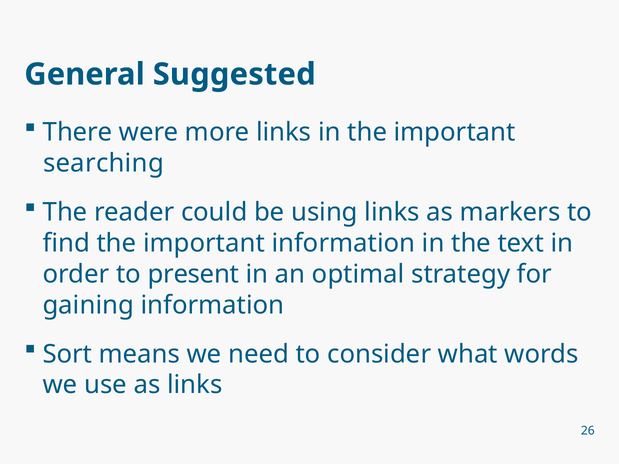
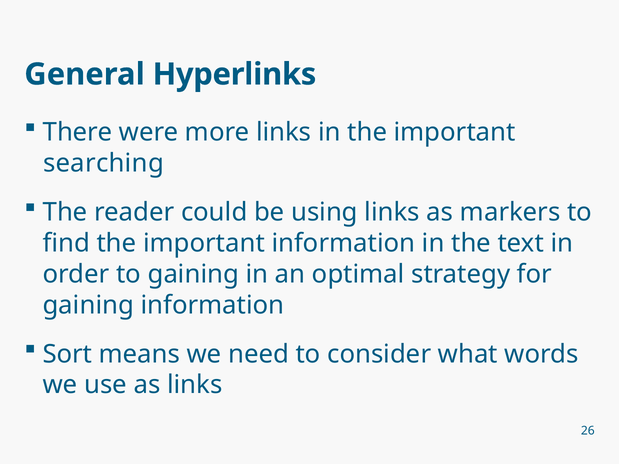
Suggested: Suggested -> Hyperlinks
to present: present -> gaining
